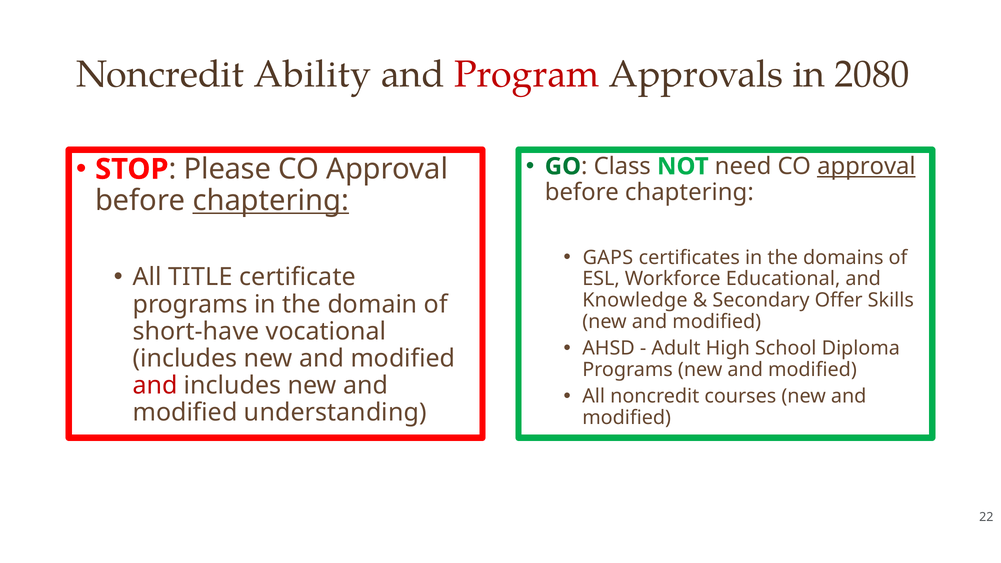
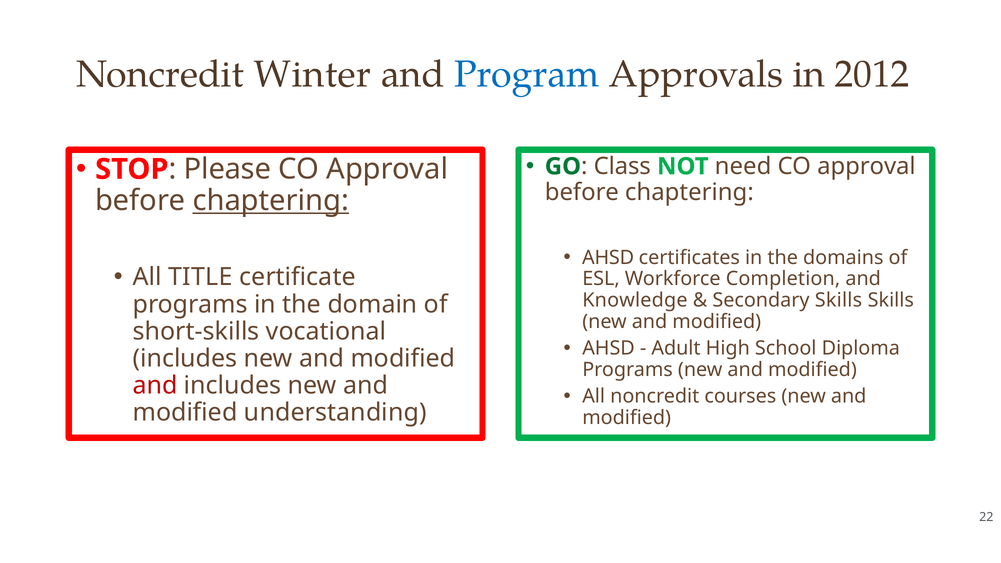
Ability: Ability -> Winter
Program colour: red -> blue
2080: 2080 -> 2012
approval at (866, 166) underline: present -> none
GAPS at (608, 257): GAPS -> AHSD
Educational: Educational -> Completion
Secondary Offer: Offer -> Skills
short-have: short-have -> short-skills
